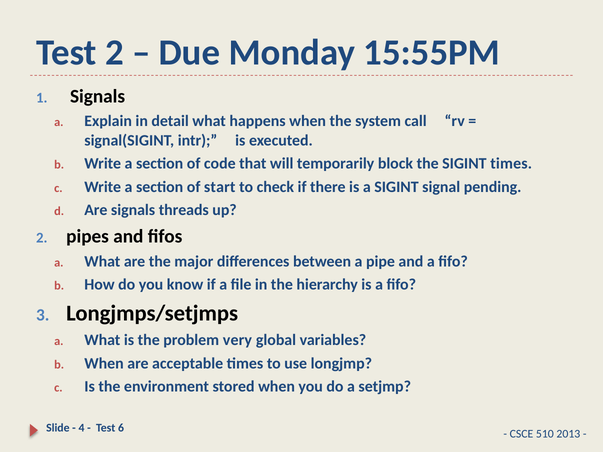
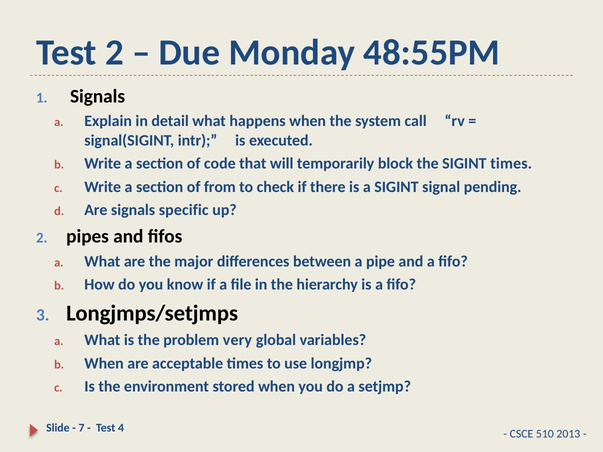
15:55PM: 15:55PM -> 48:55PM
start: start -> from
threads: threads -> specific
4: 4 -> 7
6: 6 -> 4
